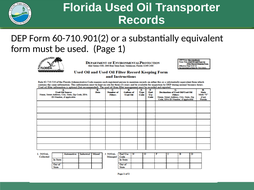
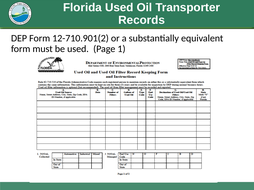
60-710.901(2: 60-710.901(2 -> 12-710.901(2
